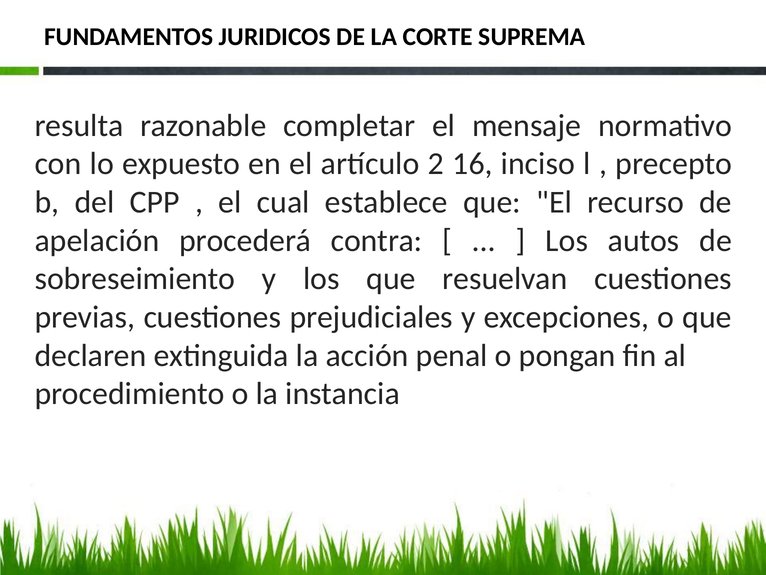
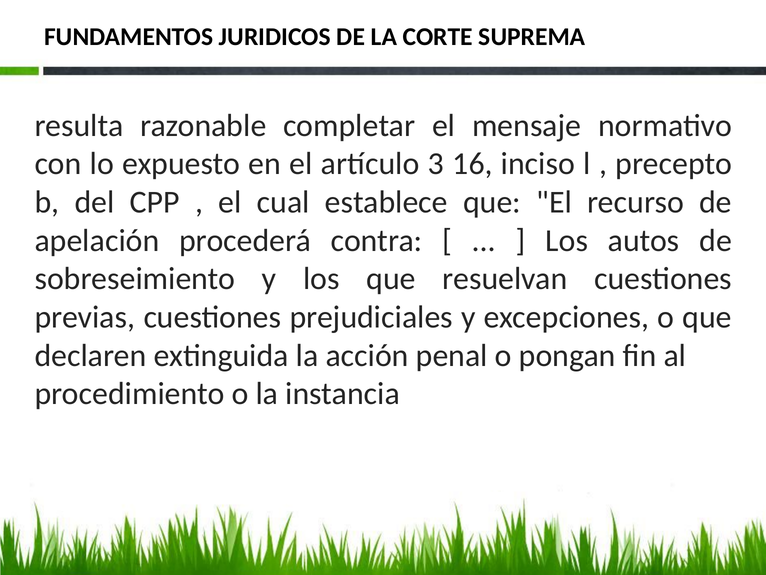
2: 2 -> 3
